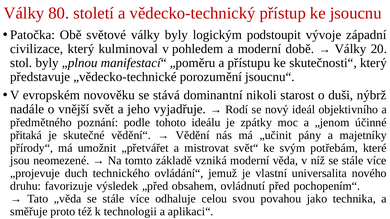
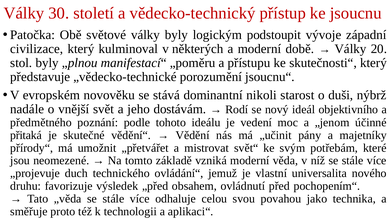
80: 80 -> 30
pohledem: pohledem -> některých
vyjadřuje: vyjadřuje -> dostávám
zpátky: zpátky -> vedení
